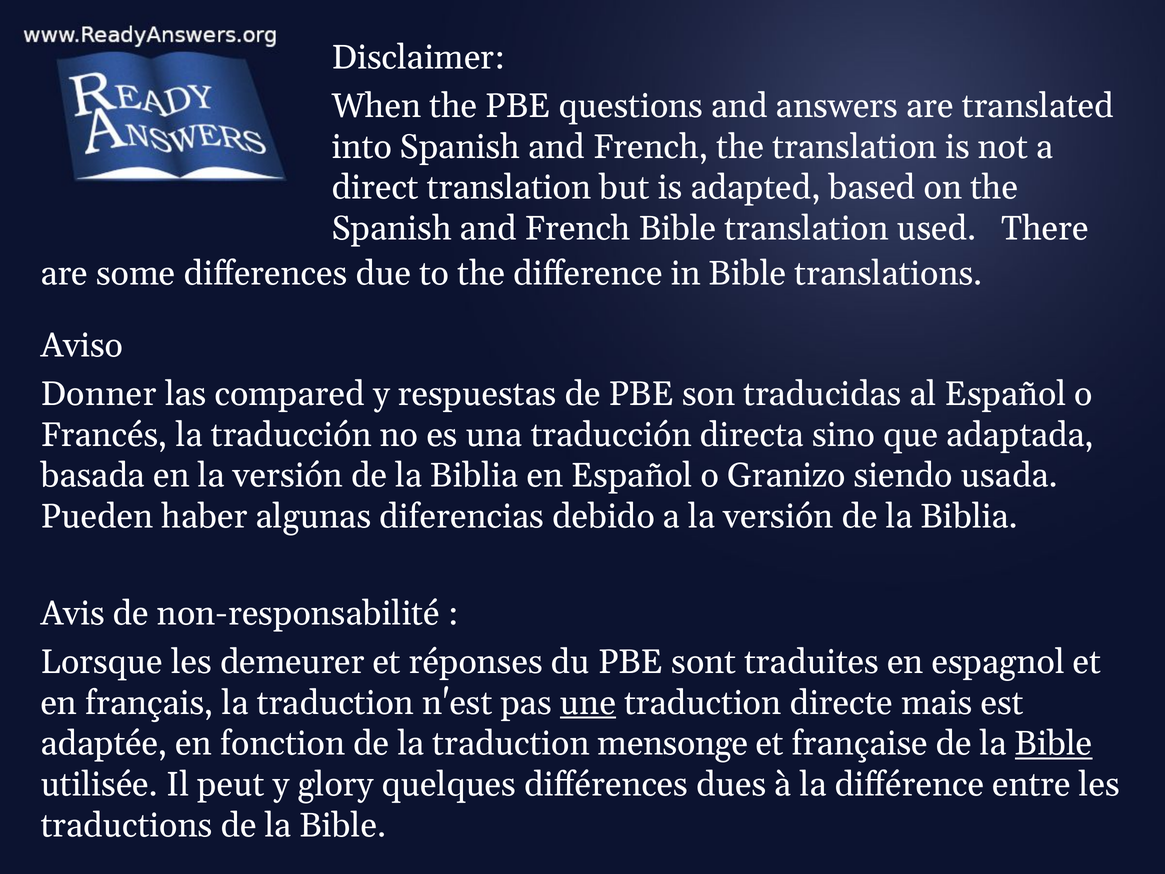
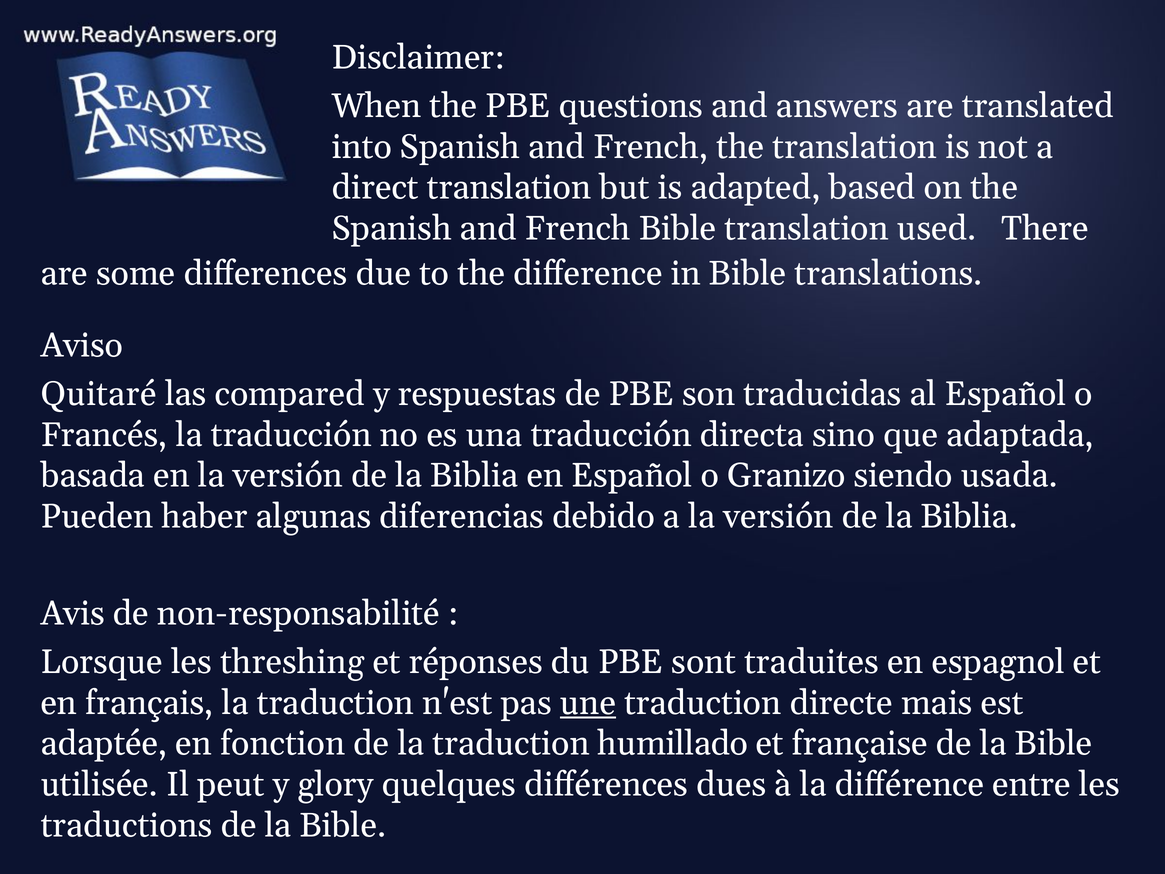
Donner: Donner -> Quitaré
demeurer: demeurer -> threshing
mensonge: mensonge -> humillado
Bible at (1054, 744) underline: present -> none
